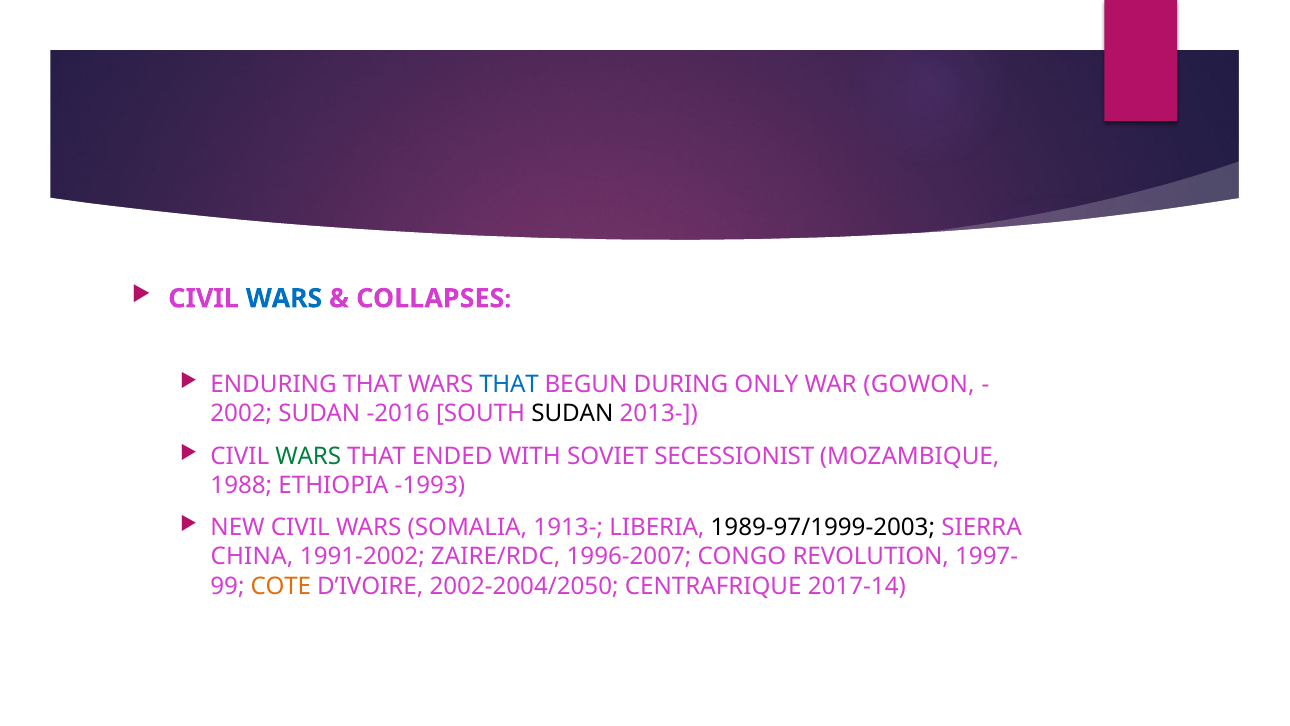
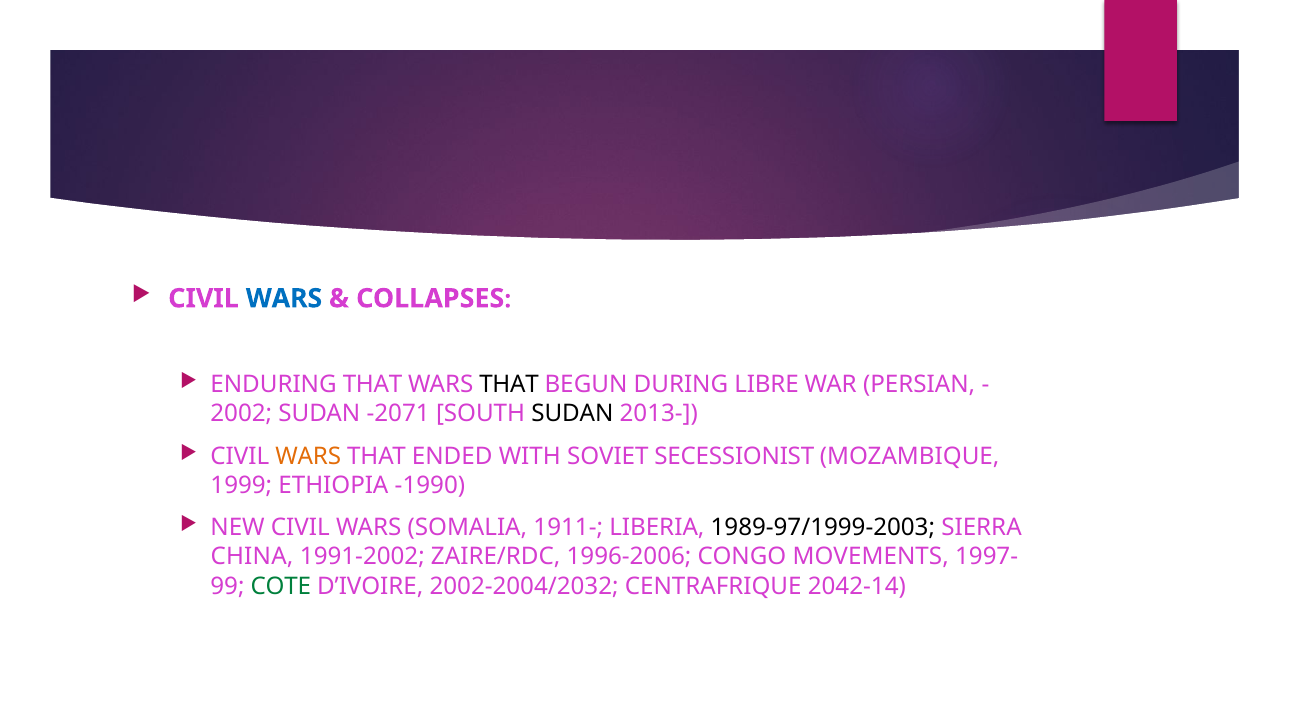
THAT at (509, 385) colour: blue -> black
ONLY: ONLY -> LIBRE
GOWON: GOWON -> PERSIAN
-2016: -2016 -> -2071
WARS at (308, 456) colour: green -> orange
1988: 1988 -> 1999
-1993: -1993 -> -1990
1913-: 1913- -> 1911-
1996-2007: 1996-2007 -> 1996-2006
REVOLUTION: REVOLUTION -> MOVEMENTS
COTE colour: orange -> green
2002-2004/2050: 2002-2004/2050 -> 2002-2004/2032
2017-14: 2017-14 -> 2042-14
